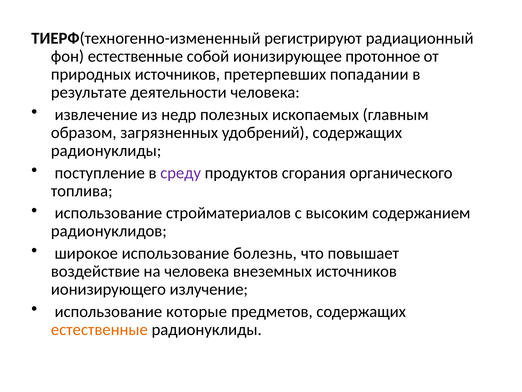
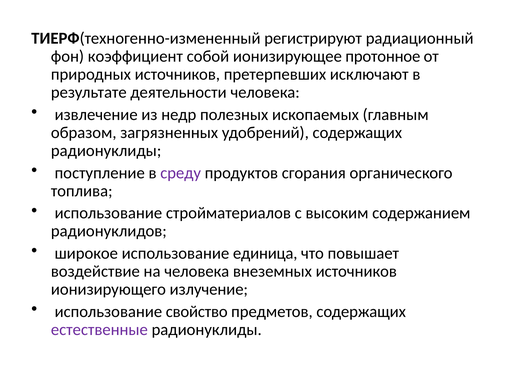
фон естественные: естественные -> коэффициент
попадании: попадании -> исключают
болезнь: болезнь -> единица
которые: которые -> свойство
естественные at (99, 329) colour: orange -> purple
